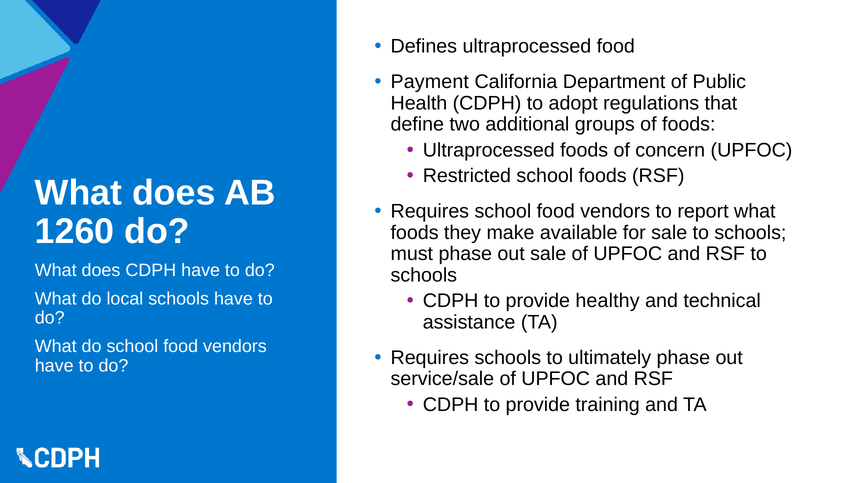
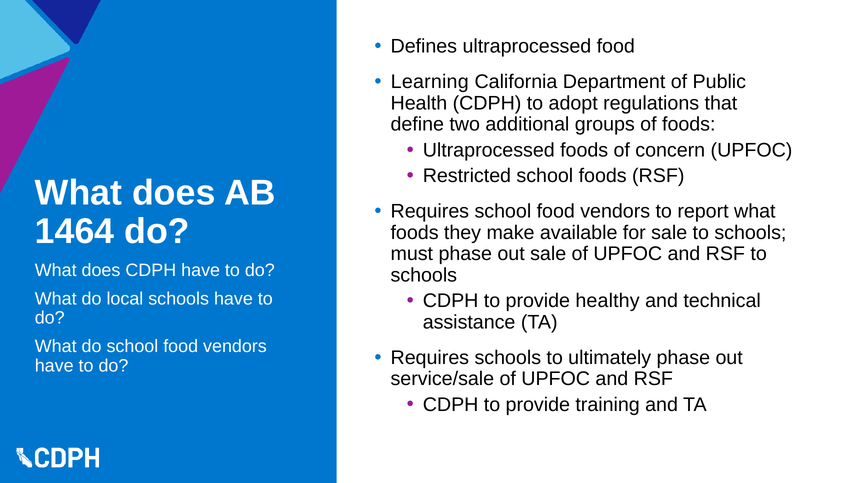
Payment: Payment -> Learning
1260: 1260 -> 1464
